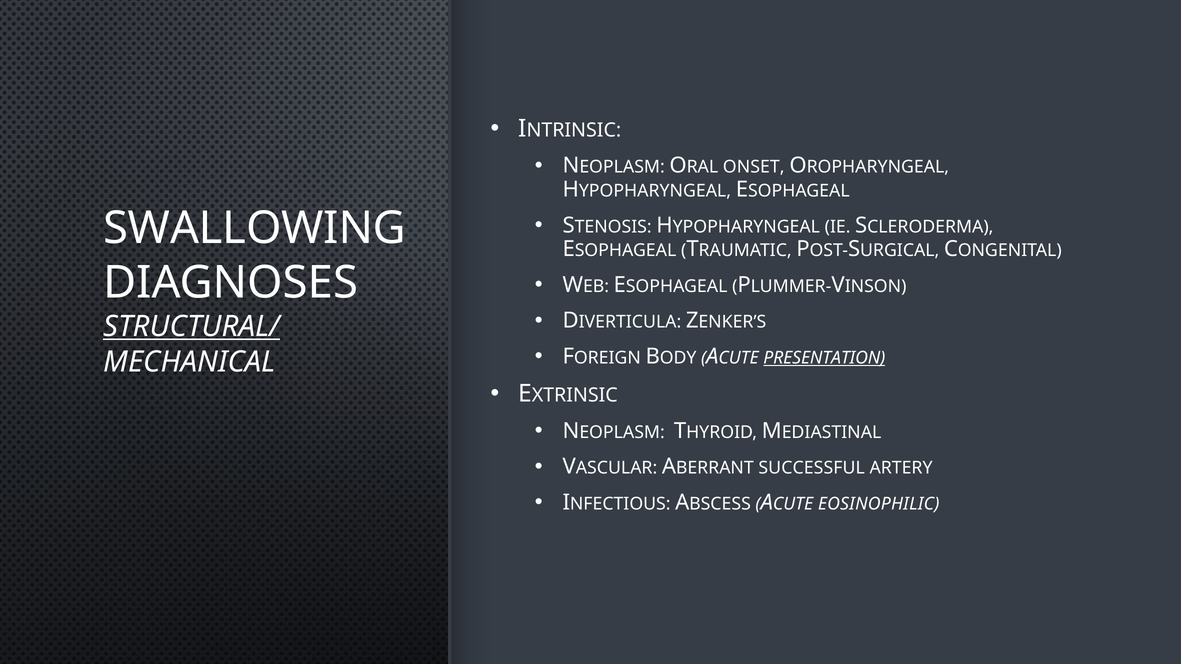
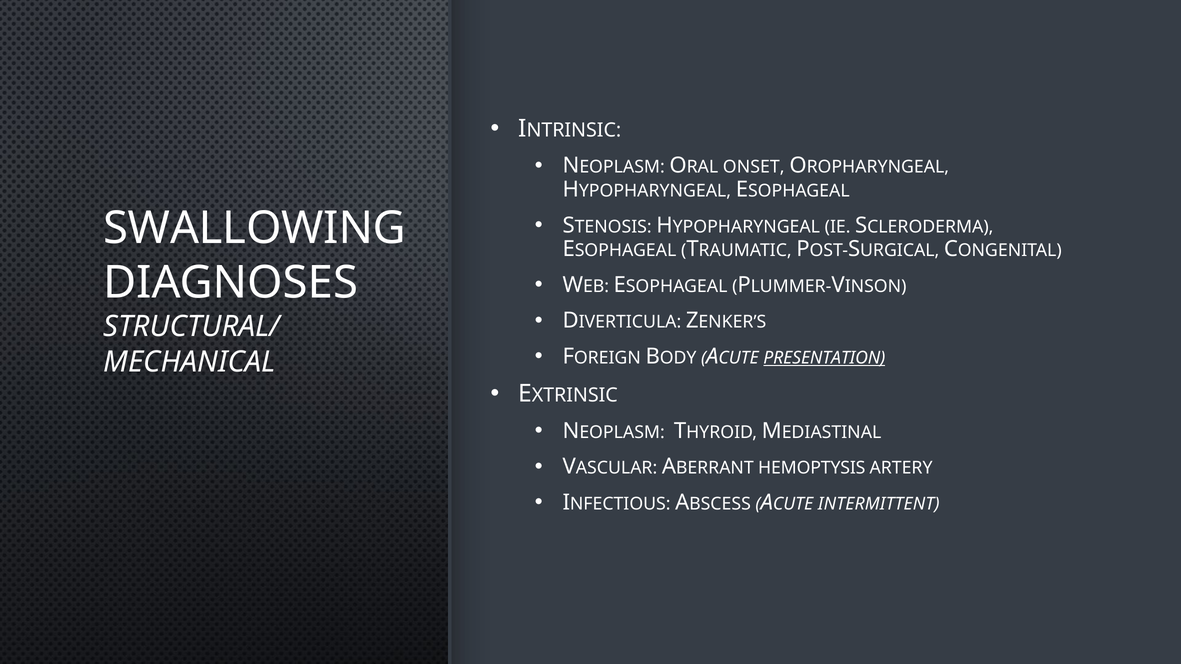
STRUCTURAL/ underline: present -> none
SUCCESSFUL: SUCCESSFUL -> HEMOPTYSIS
EOSINOPHILIC: EOSINOPHILIC -> INTERMITTENT
